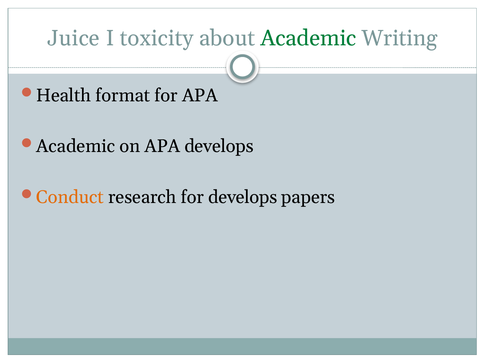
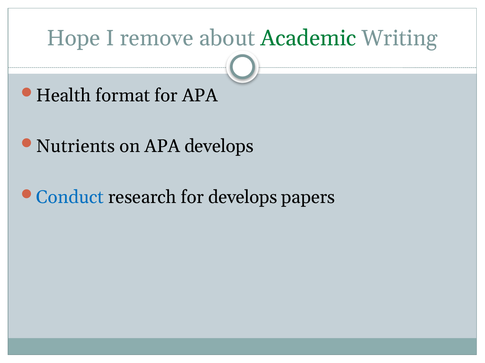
Juice: Juice -> Hope
toxicity: toxicity -> remove
Academic at (76, 147): Academic -> Nutrients
Conduct colour: orange -> blue
